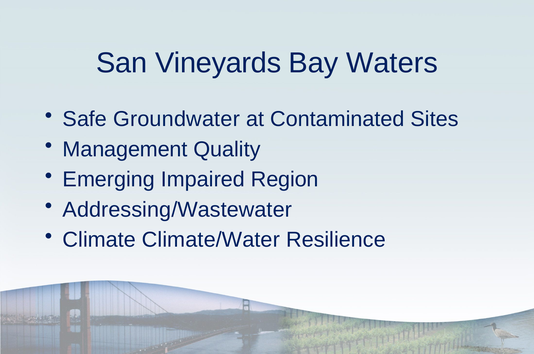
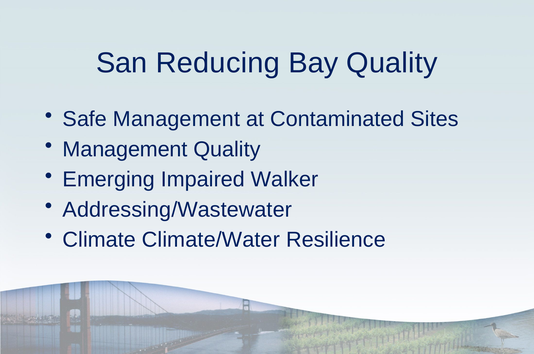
Vineyards: Vineyards -> Reducing
Bay Waters: Waters -> Quality
Safe Groundwater: Groundwater -> Management
Region: Region -> Walker
